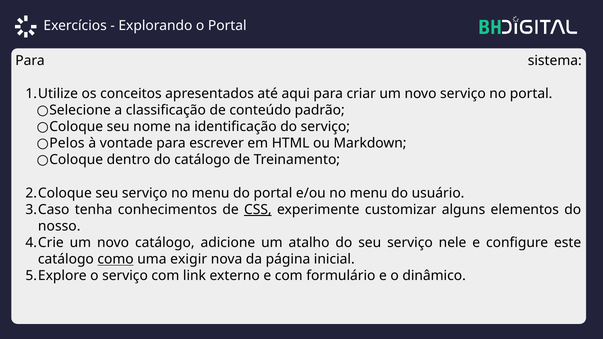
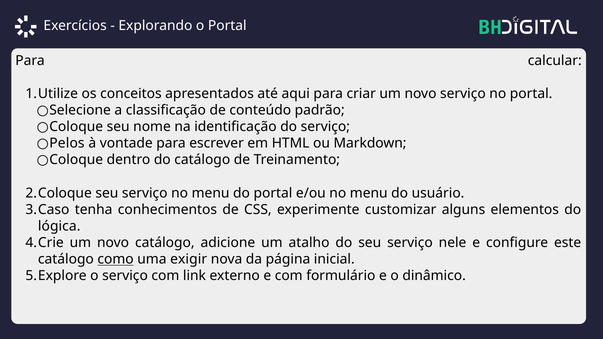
sistema: sistema -> calcular
CSS underline: present -> none
nosso: nosso -> lógica
